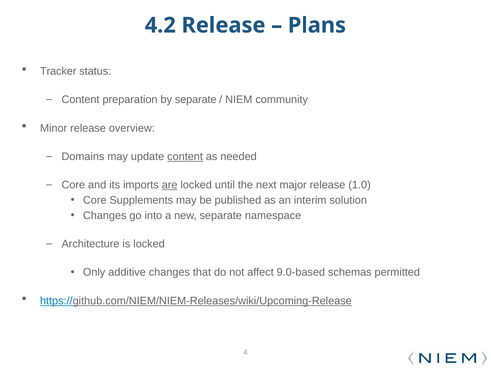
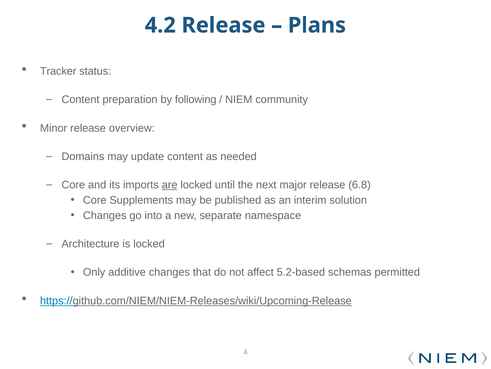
by separate: separate -> following
content at (185, 156) underline: present -> none
1.0: 1.0 -> 6.8
9.0-based: 9.0-based -> 5.2-based
